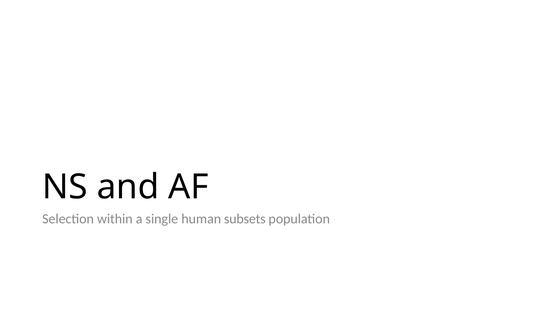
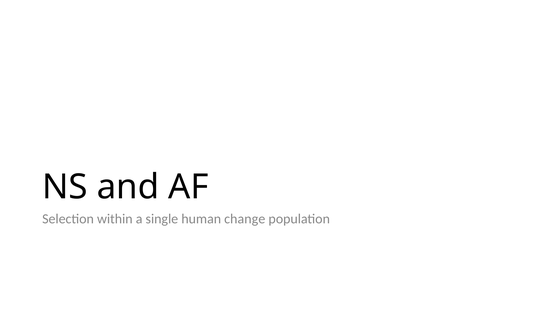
subsets: subsets -> change
